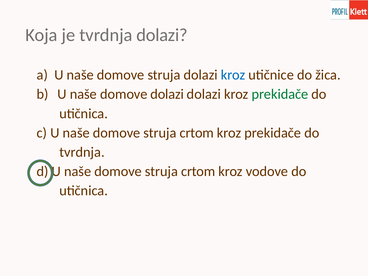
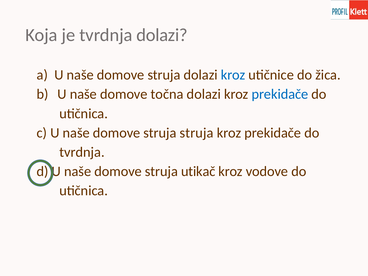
domove dolazi: dolazi -> točna
prekidače at (280, 94) colour: green -> blue
crtom at (197, 133): crtom -> struja
crtom at (198, 171): crtom -> utikač
